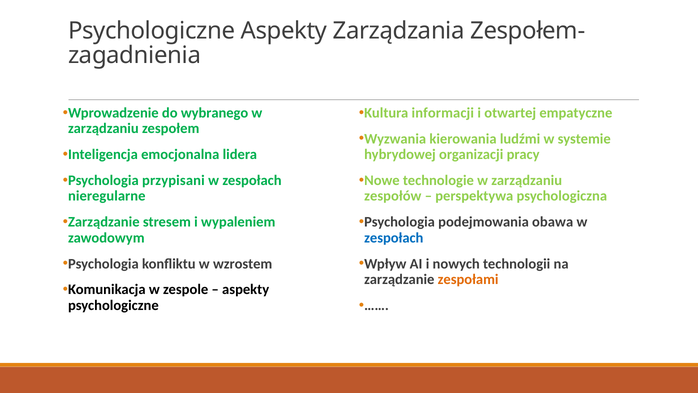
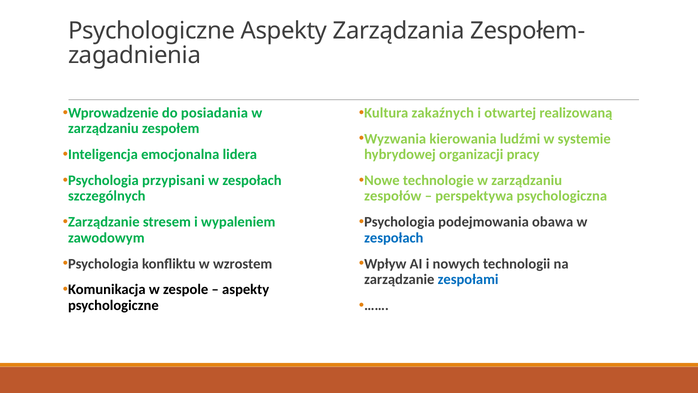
wybranego: wybranego -> posiadania
informacji: informacji -> zakaźnych
empatyczne: empatyczne -> realizowaną
nieregularne: nieregularne -> szczególnych
zespołami colour: orange -> blue
